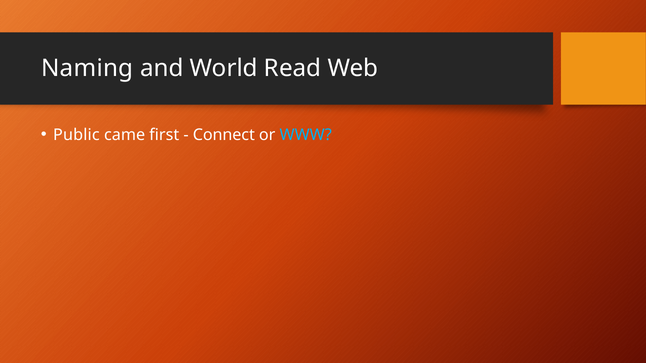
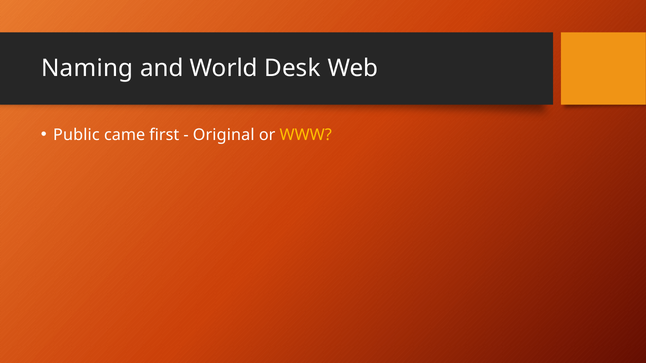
Read: Read -> Desk
Connect: Connect -> Original
WWW colour: light blue -> yellow
